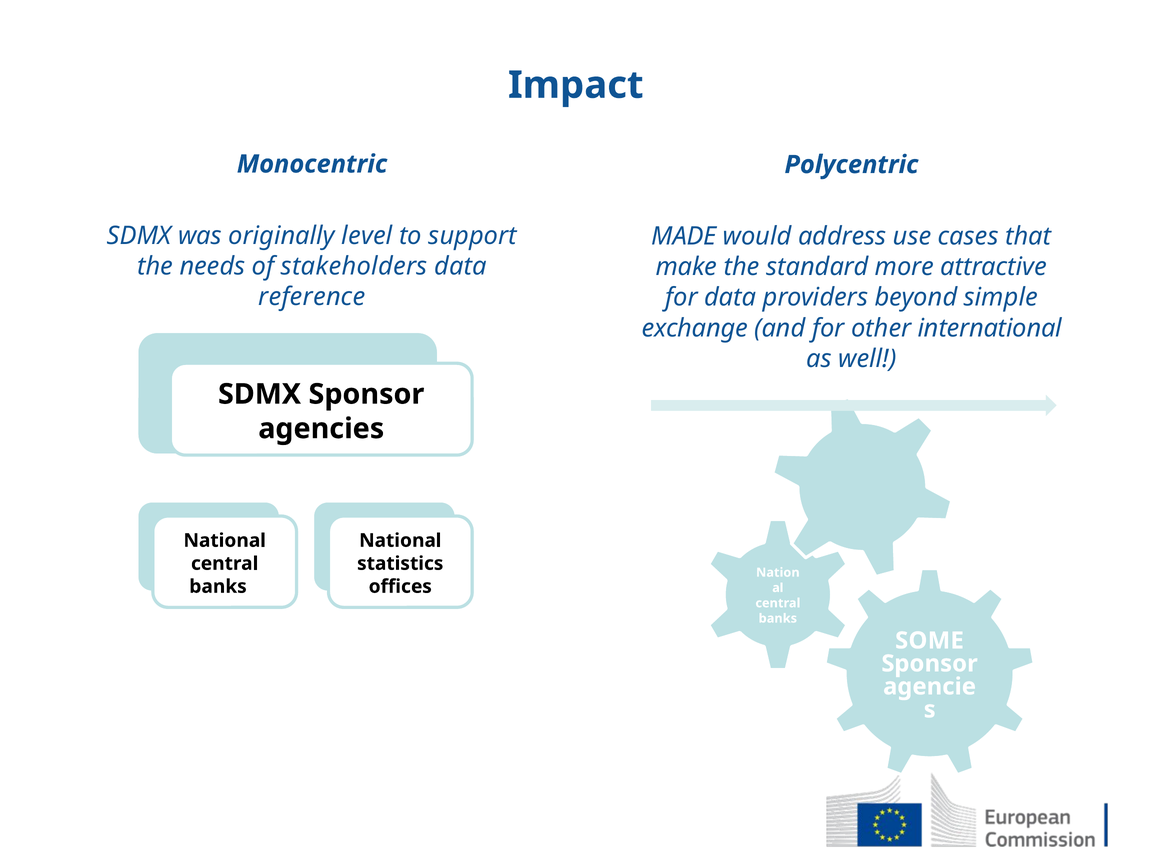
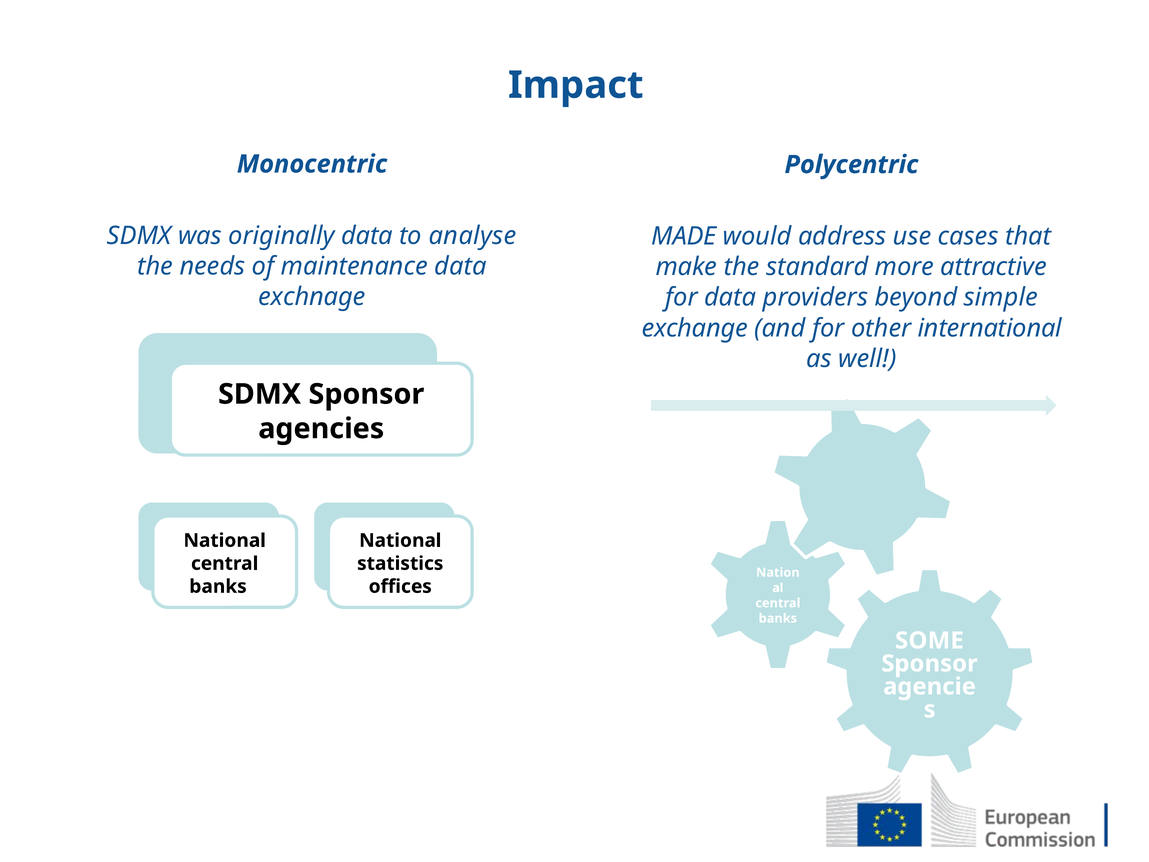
originally level: level -> data
support: support -> analyse
stakeholders: stakeholders -> maintenance
reference: reference -> exchnage
